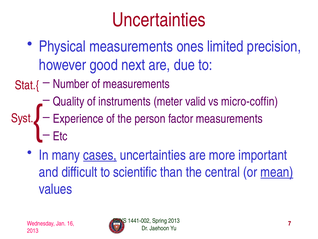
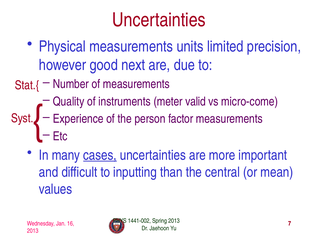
ones: ones -> units
micro-coffin: micro-coffin -> micro-come
scientific: scientific -> inputting
mean underline: present -> none
